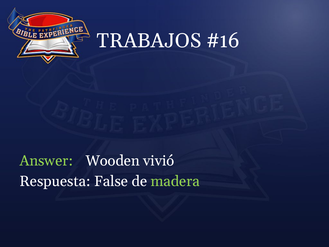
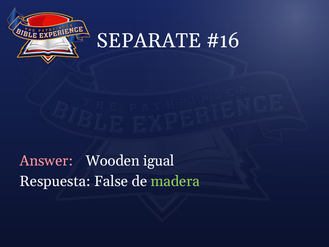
TRABAJOS: TRABAJOS -> SEPARATE
Answer colour: light green -> pink
vivió: vivió -> igual
